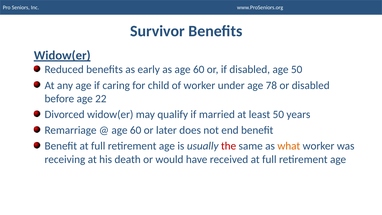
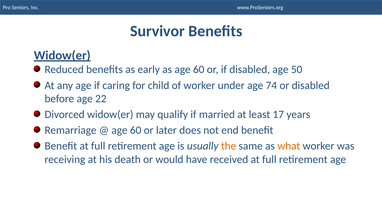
78: 78 -> 74
least 50: 50 -> 17
the colour: red -> orange
